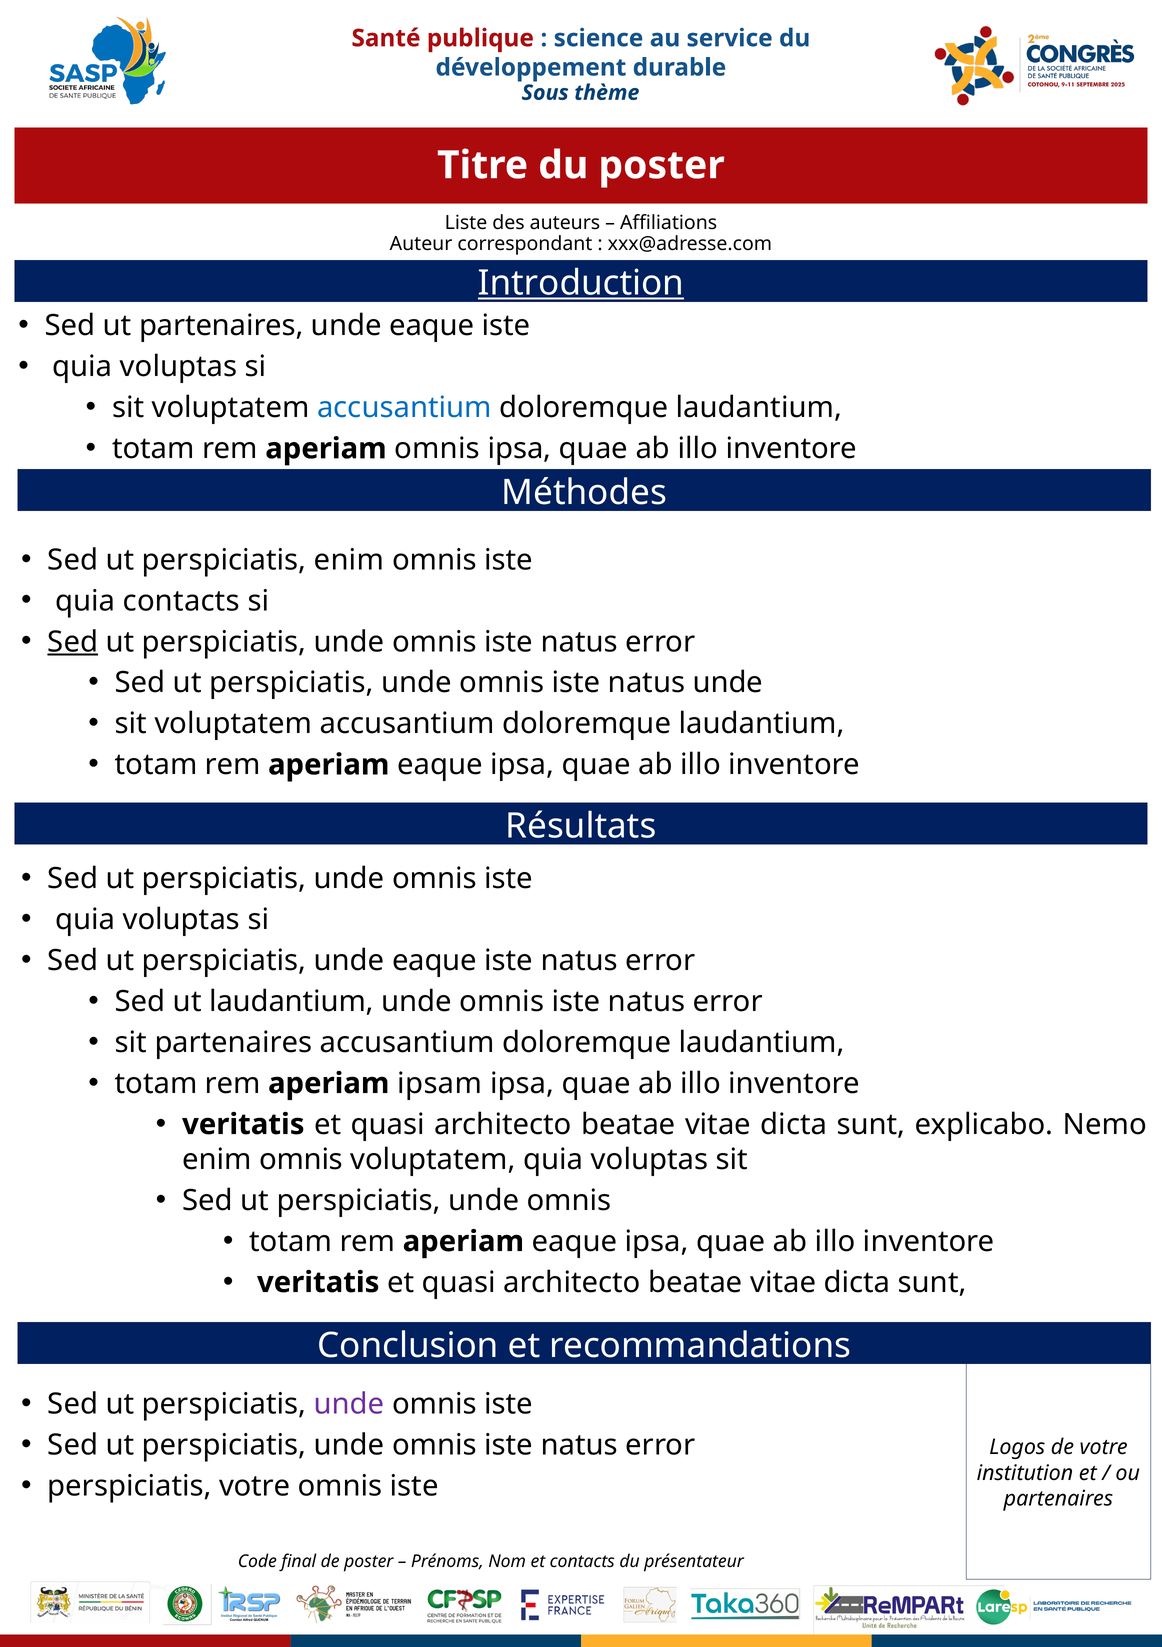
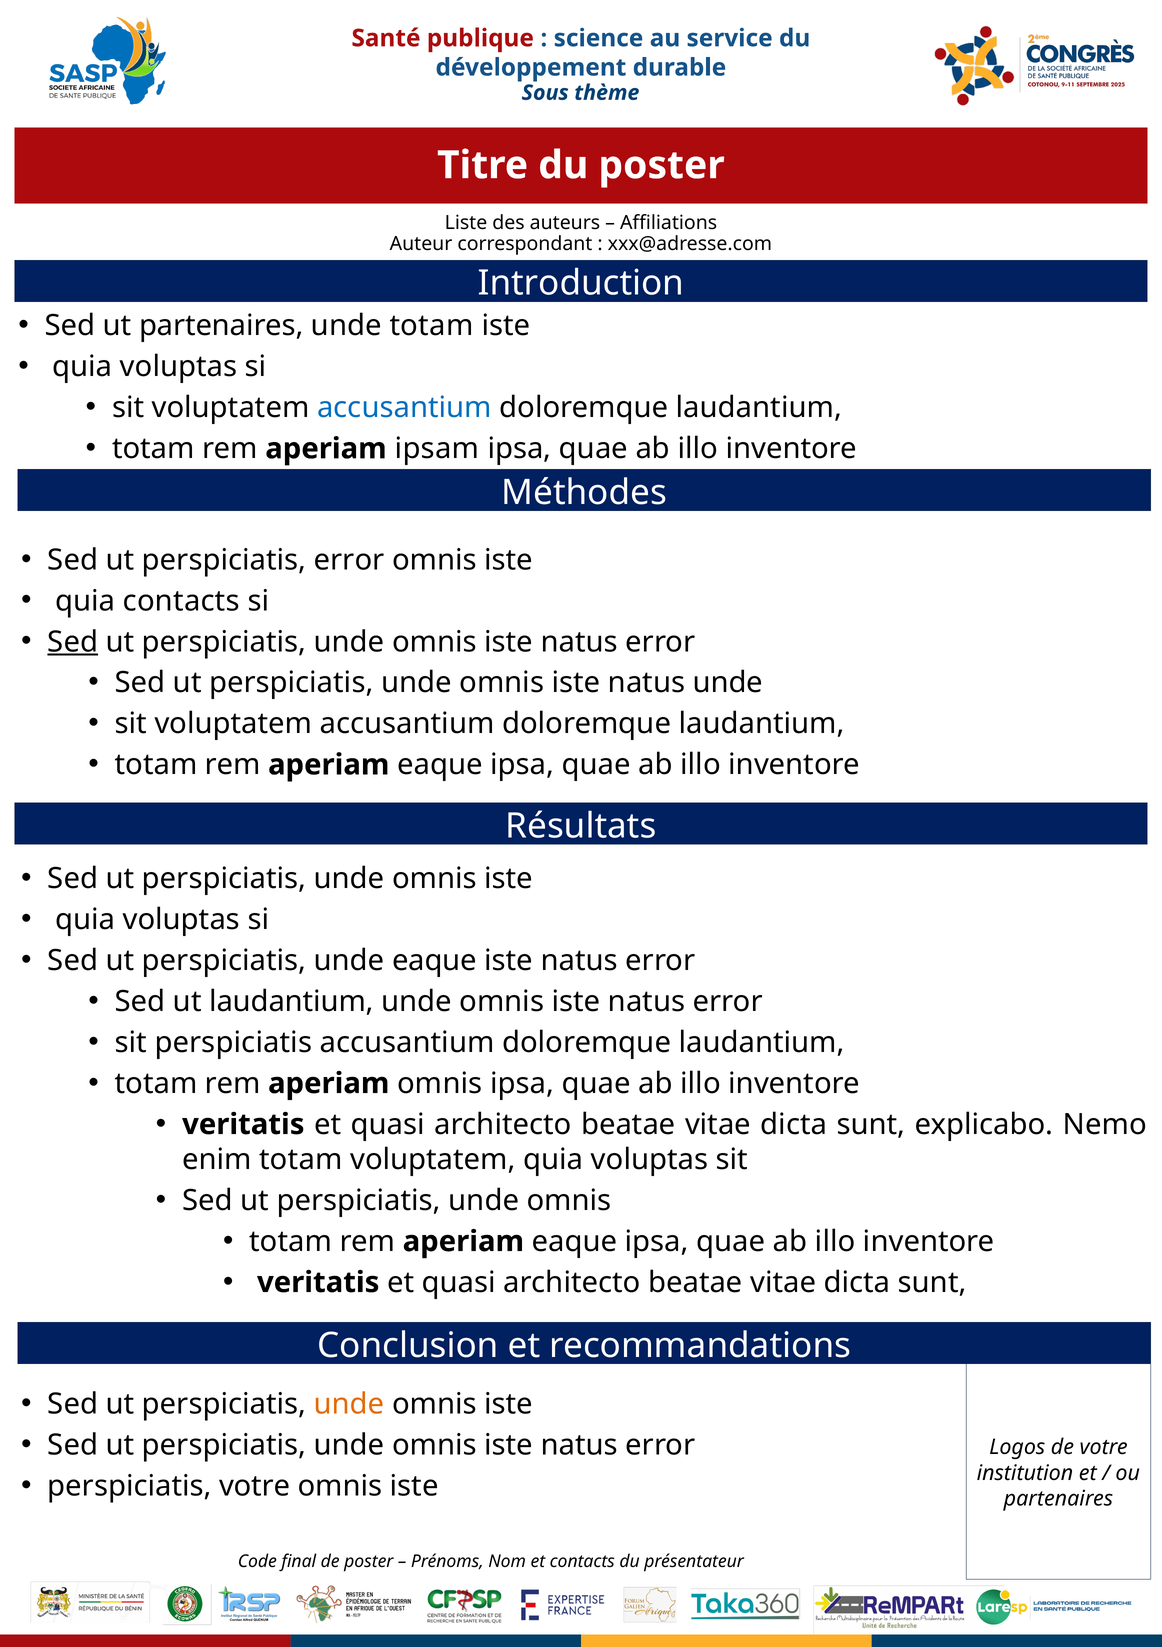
Introduction underline: present -> none
eaque at (432, 326): eaque -> totam
aperiam omnis: omnis -> ipsam
perspiciatis enim: enim -> error
sit partenaires: partenaires -> perspiciatis
aperiam ipsam: ipsam -> omnis
omnis at (301, 1159): omnis -> totam
unde at (349, 1403) colour: purple -> orange
